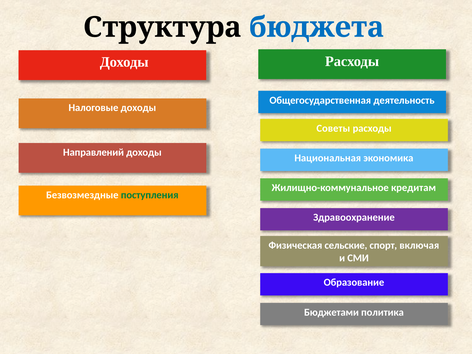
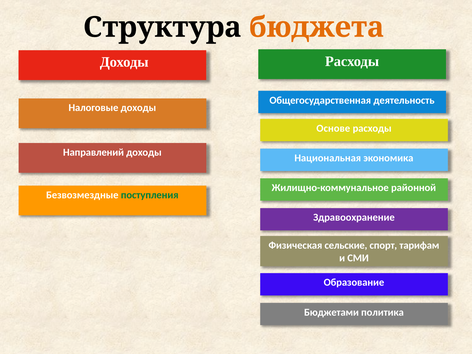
бюджета colour: blue -> orange
Советы: Советы -> Основе
кредитам: кредитам -> районной
включая: включая -> тарифам
